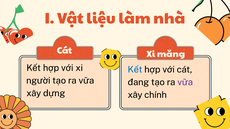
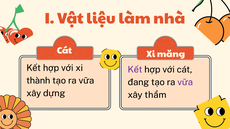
Kết at (135, 70) colour: blue -> purple
người: người -> thành
chính: chính -> thẩm
